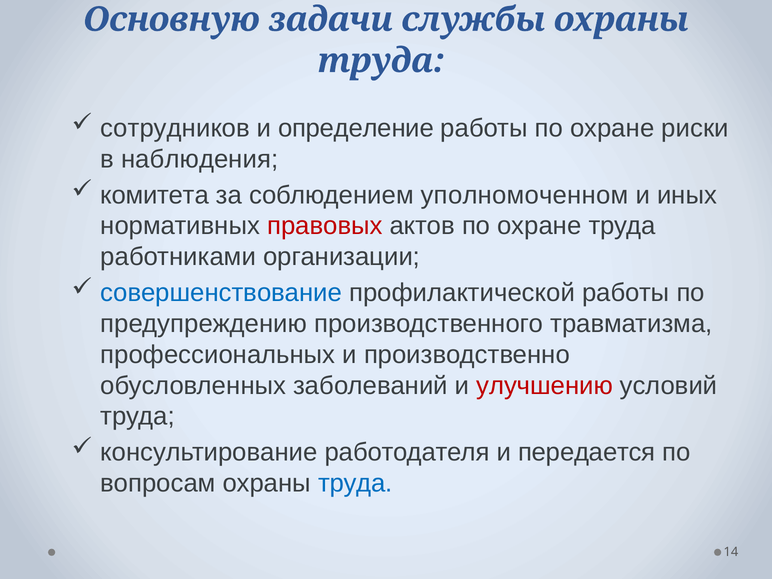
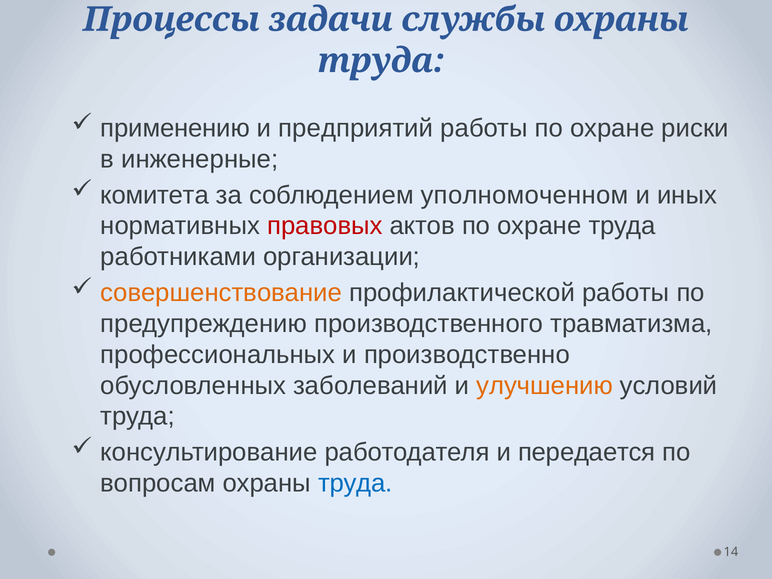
Основную: Основную -> Процессы
сотрудников: сотрудников -> применению
определение: определение -> предприятий
наблюдения: наблюдения -> инженерные
совершенствование colour: blue -> orange
улучшению colour: red -> orange
